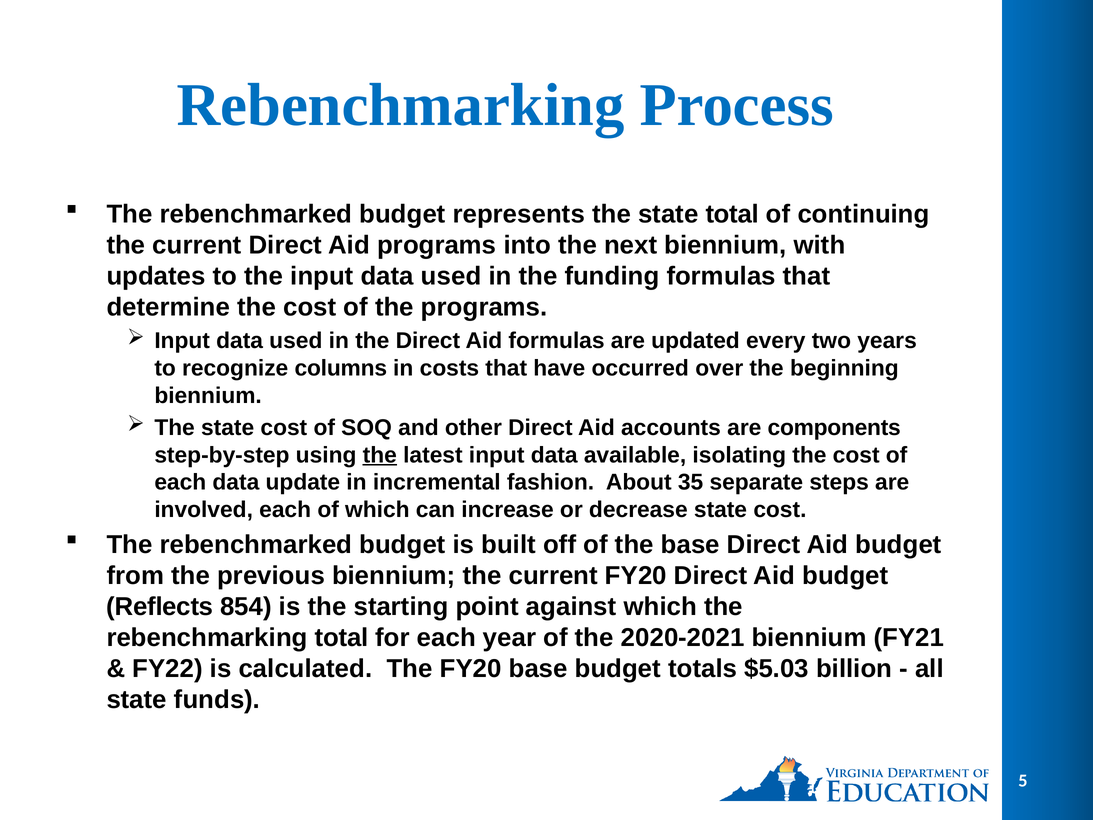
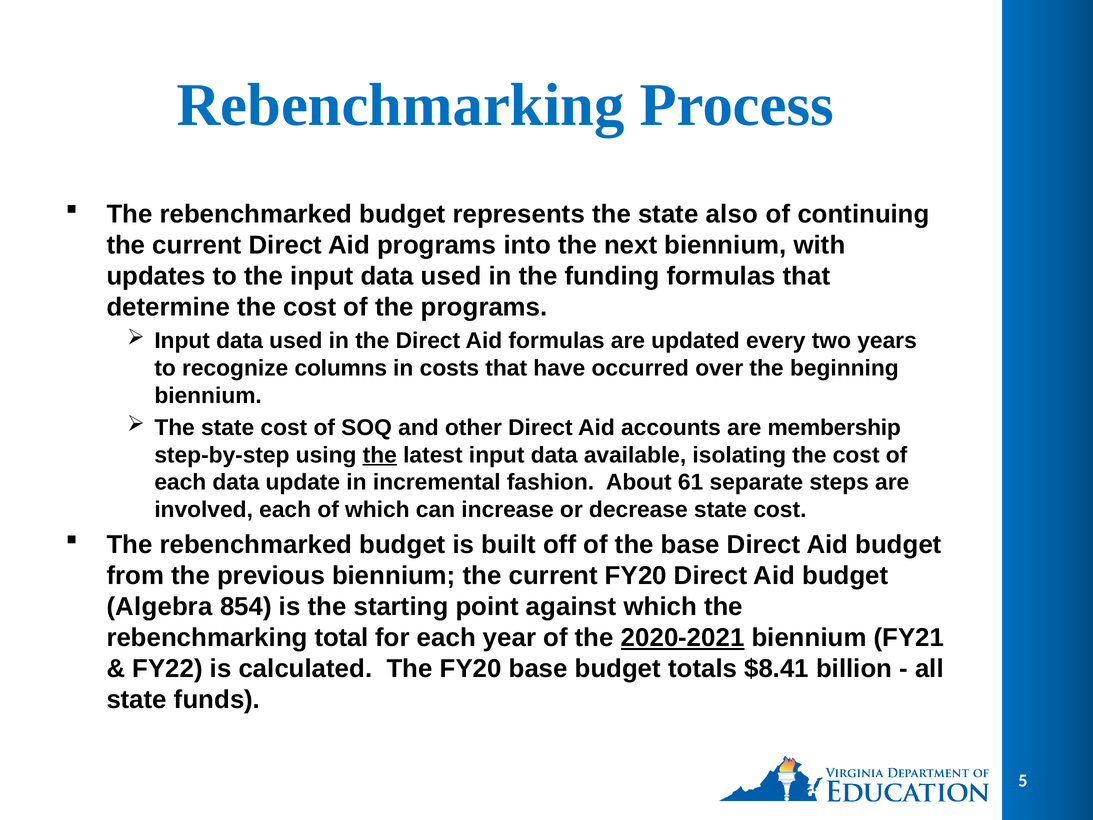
state total: total -> also
components: components -> membership
35: 35 -> 61
Reflects: Reflects -> Algebra
2020-2021 underline: none -> present
$5.03: $5.03 -> $8.41
